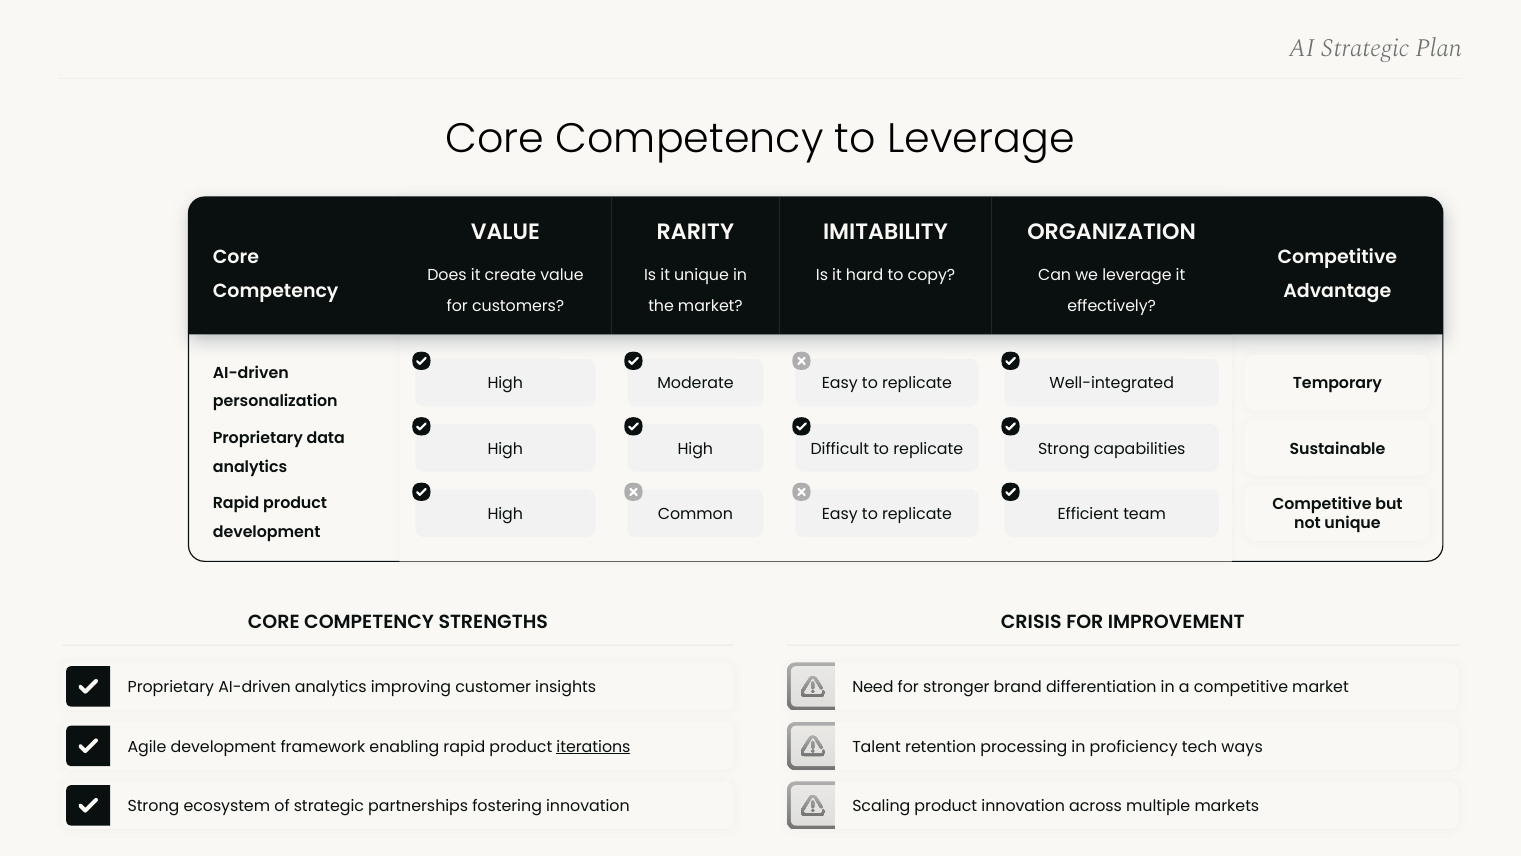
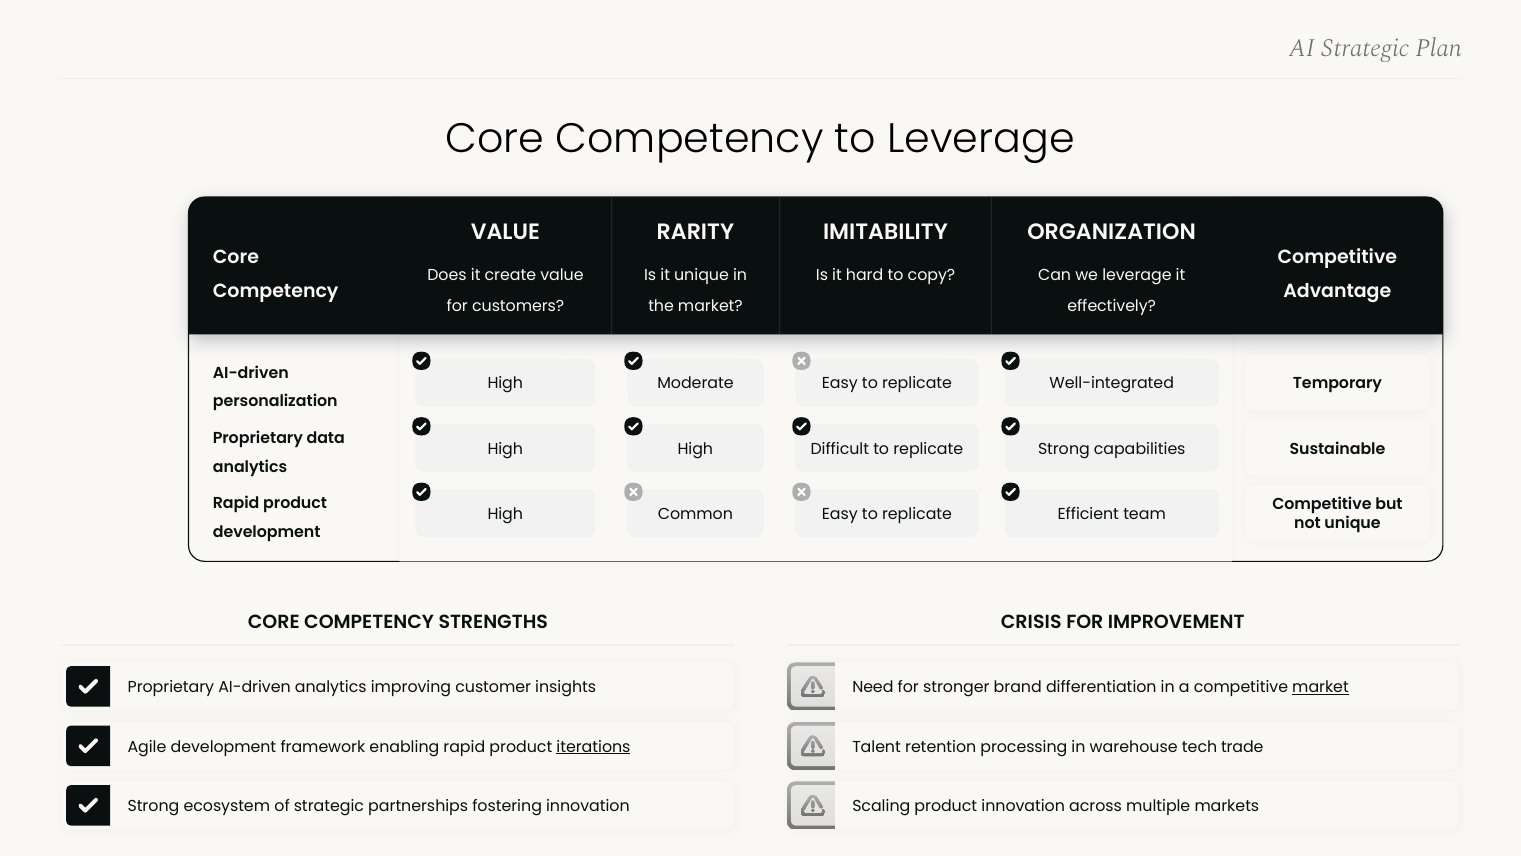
market at (1321, 687) underline: none -> present
proficiency: proficiency -> warehouse
ways: ways -> trade
